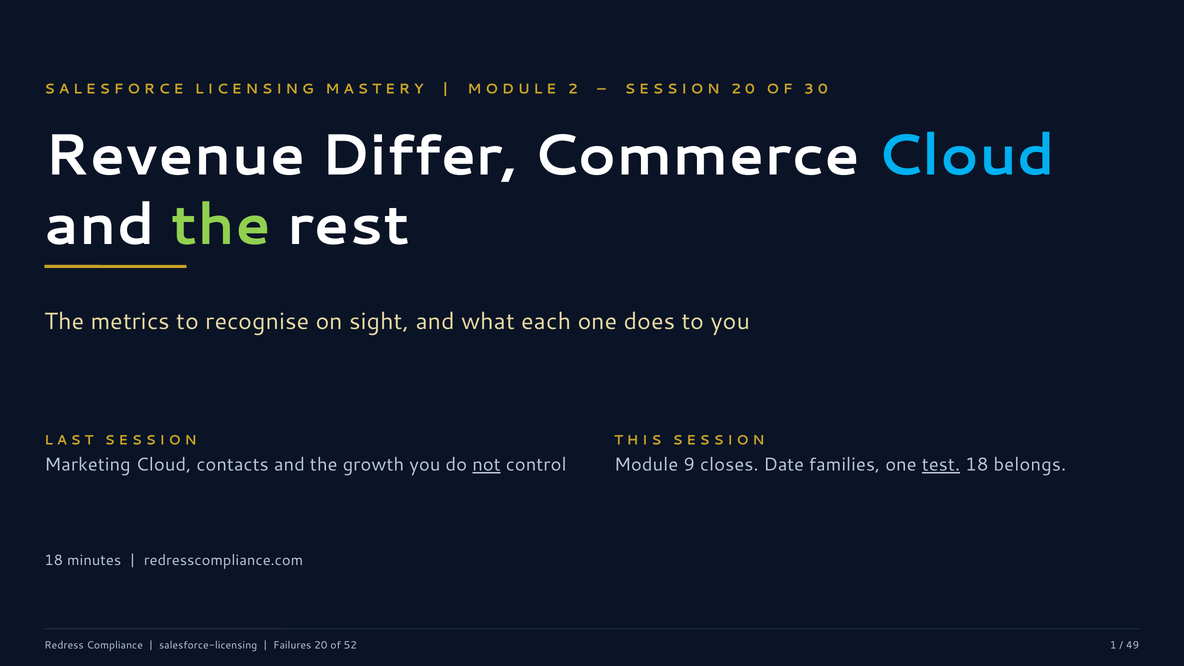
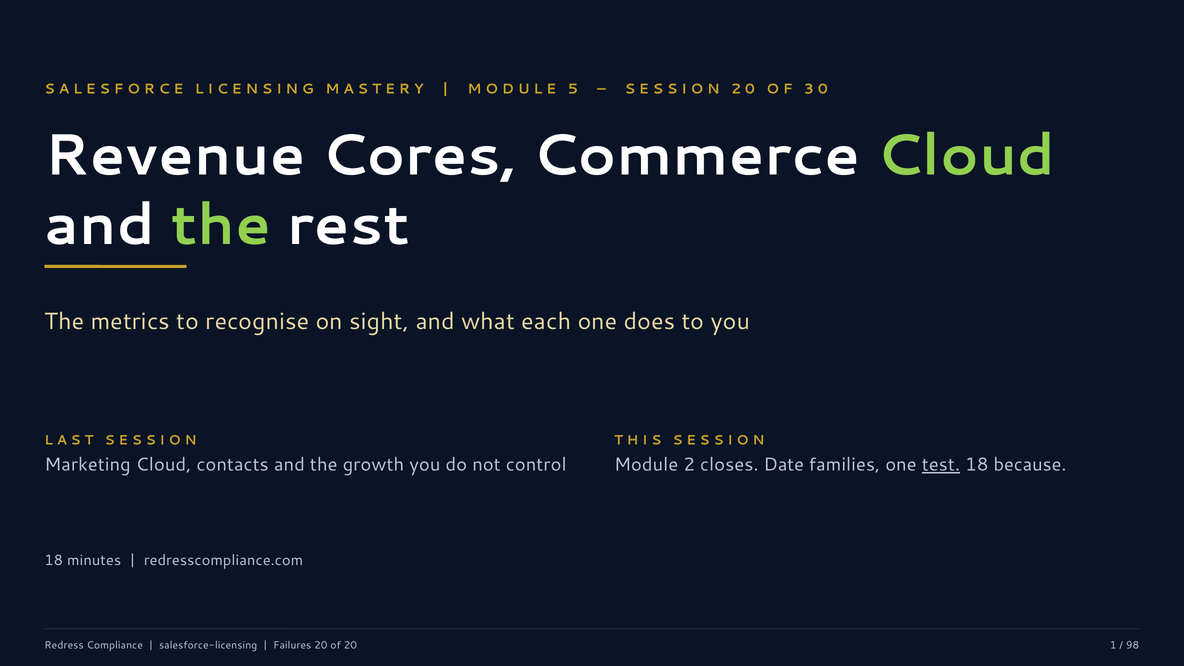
2 at (573, 89): 2 -> 5
Differ: Differ -> Cores
Cloud at (966, 156) colour: light blue -> light green
not underline: present -> none
Module 9: 9 -> 2
belongs: belongs -> because
of 52: 52 -> 20
49: 49 -> 98
